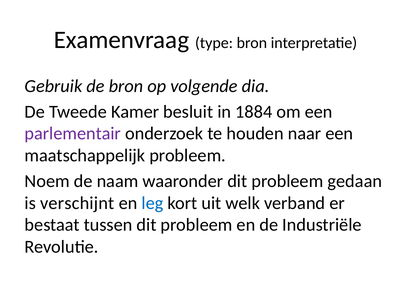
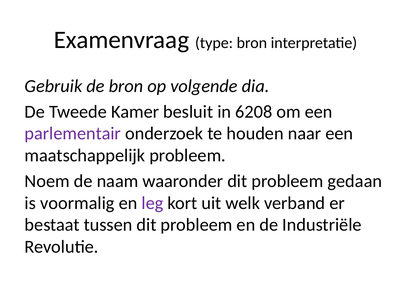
1884: 1884 -> 6208
verschijnt: verschijnt -> voormalig
leg colour: blue -> purple
